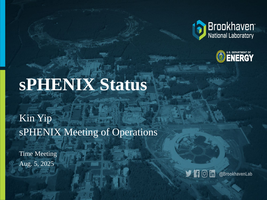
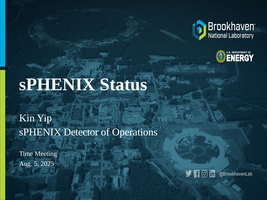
sPHENIX Meeting: Meeting -> Detector
